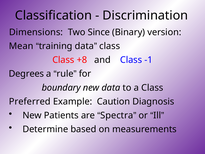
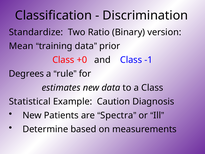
Dimensions: Dimensions -> Standardize
Since: Since -> Ratio
class at (110, 46): class -> prior
+8: +8 -> +0
boundary: boundary -> estimates
Preferred: Preferred -> Statistical
